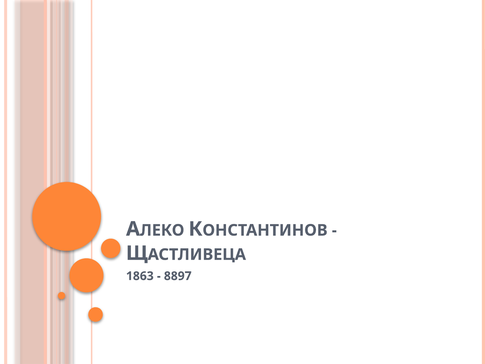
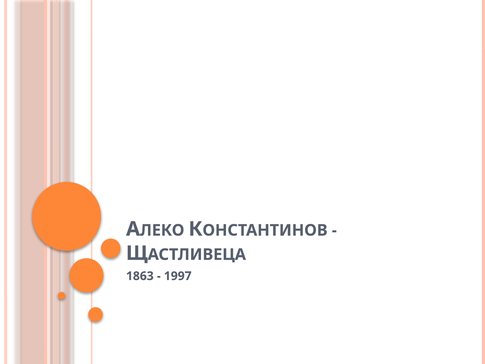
8897: 8897 -> 1997
